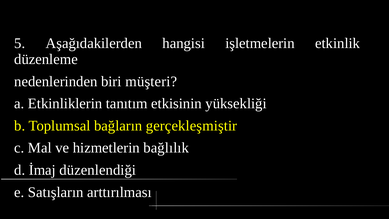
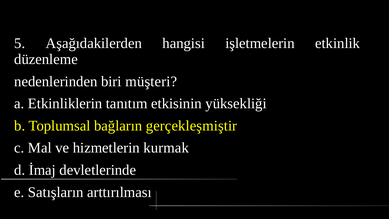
bağlılık: bağlılık -> kurmak
düzenlendiği: düzenlendiği -> devletlerinde
